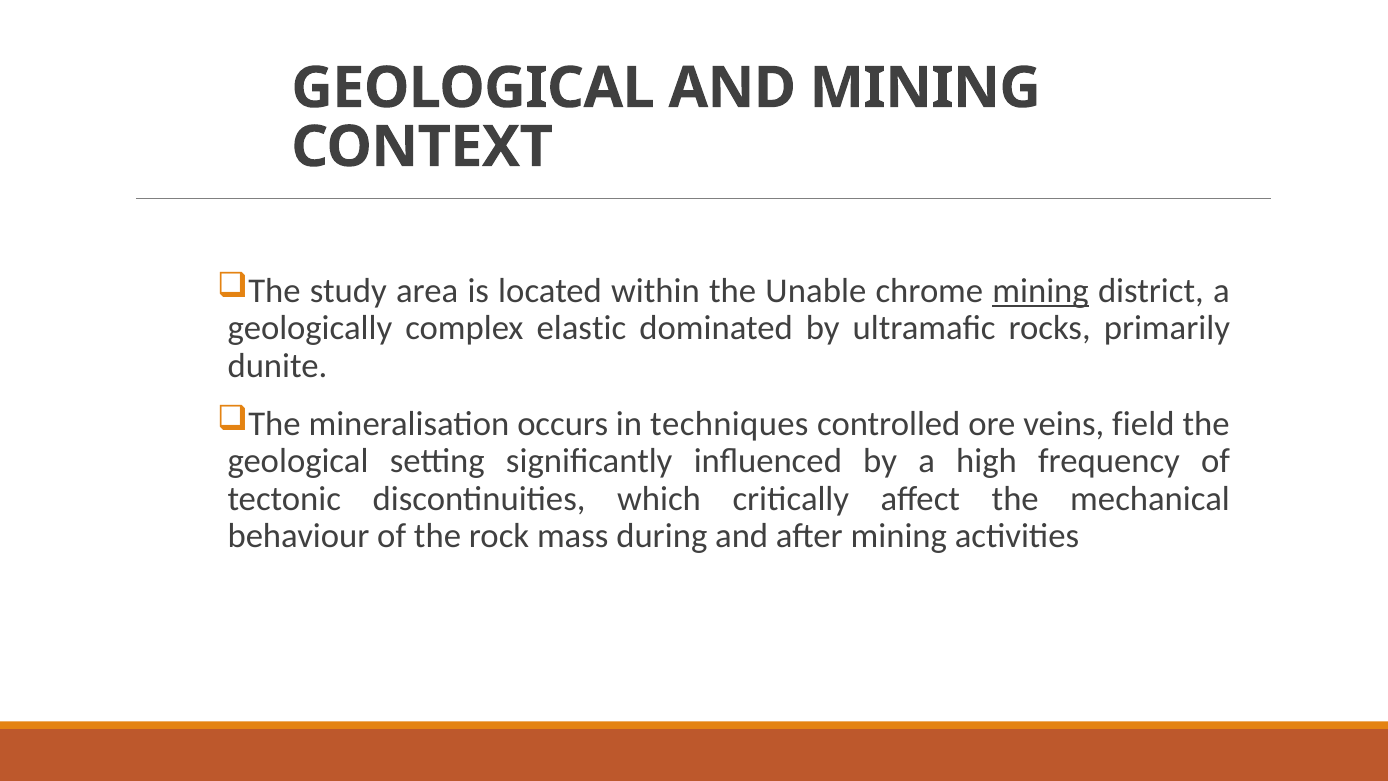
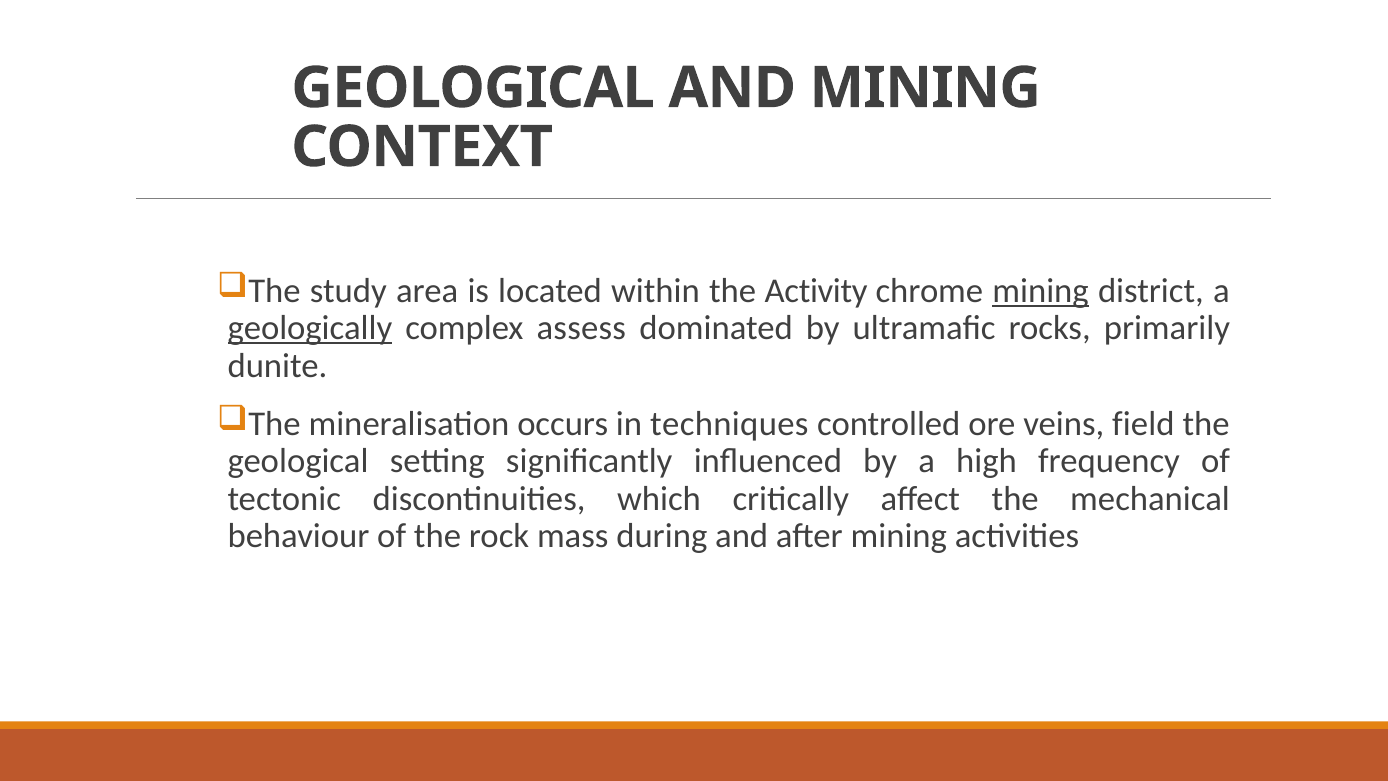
Unable: Unable -> Activity
geologically underline: none -> present
elastic: elastic -> assess
